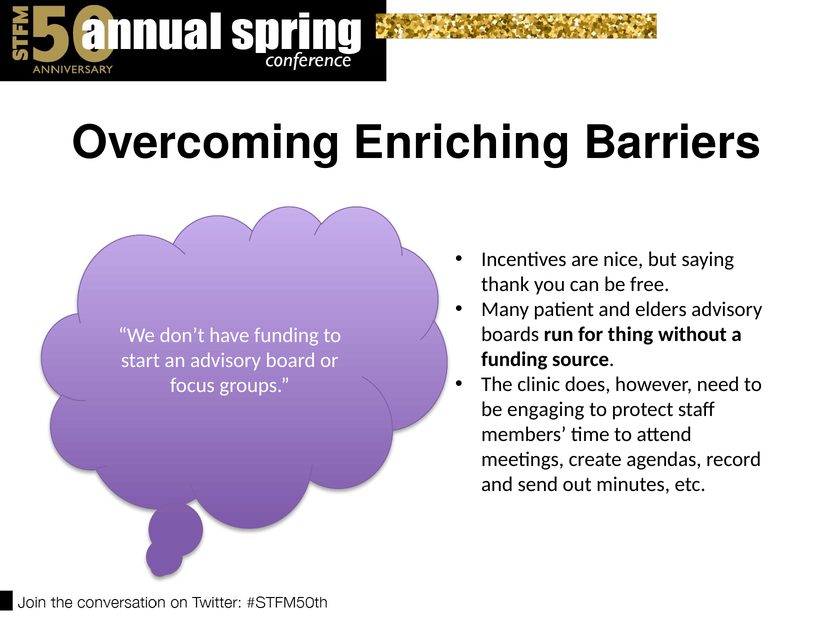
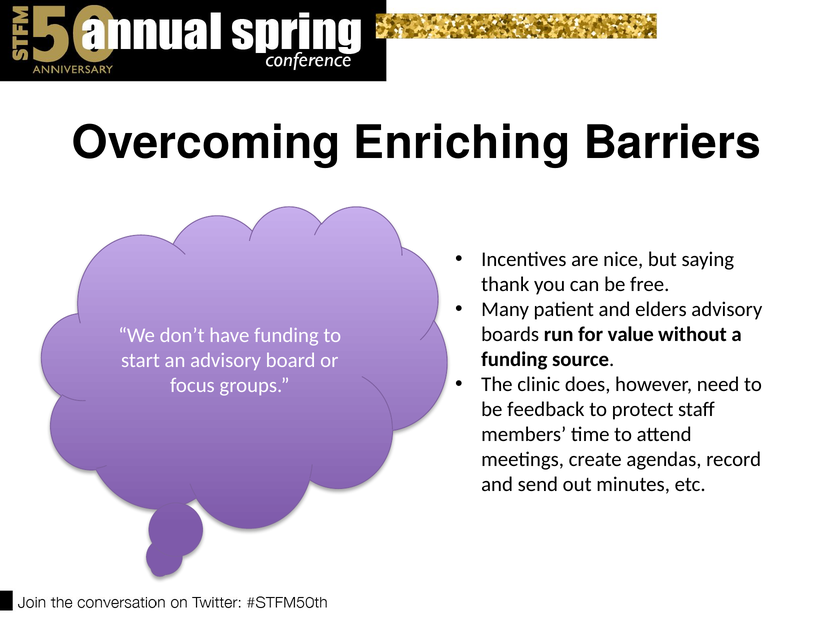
thing: thing -> value
engaging: engaging -> feedback
